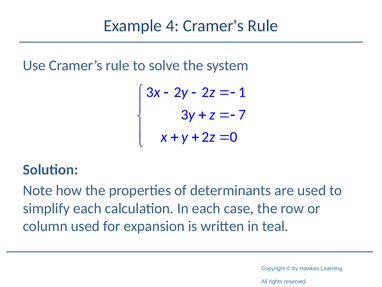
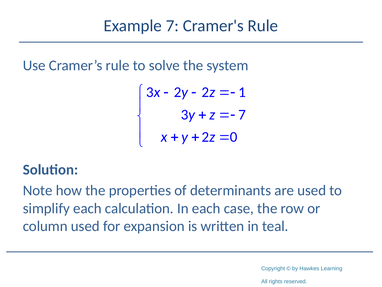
Example 4: 4 -> 7
